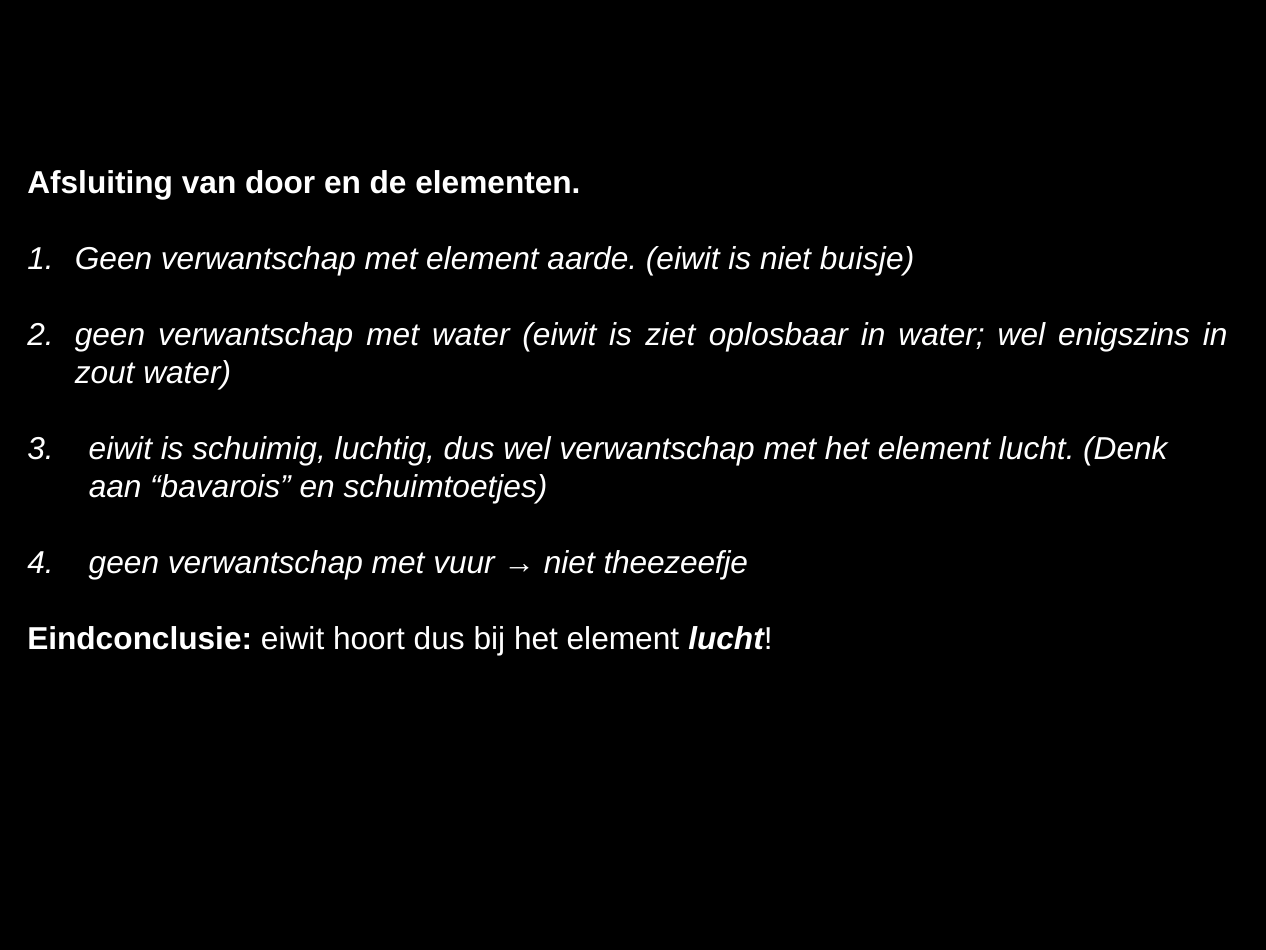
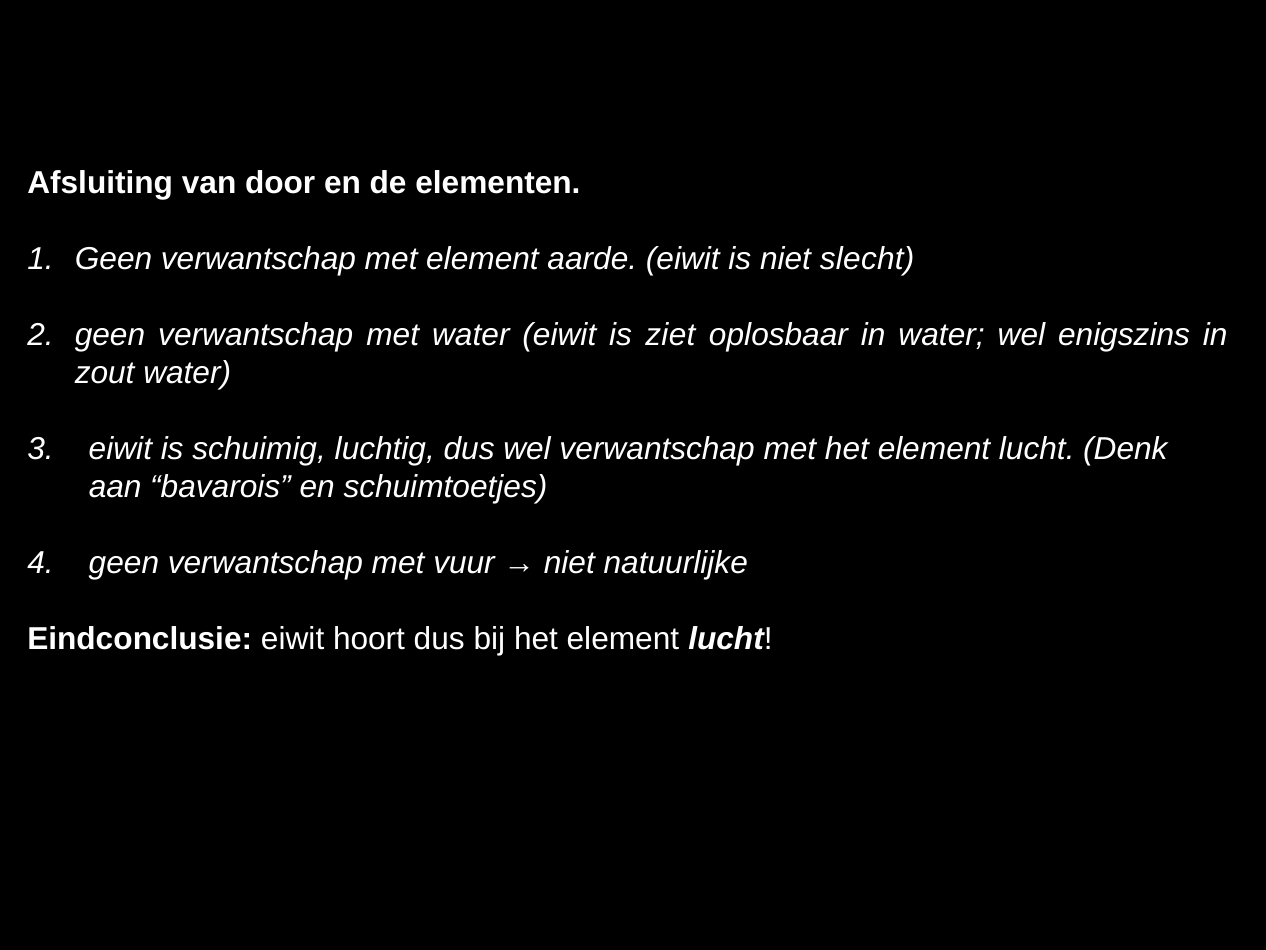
buisje: buisje -> slecht
theezeefje: theezeefje -> natuurlijke
